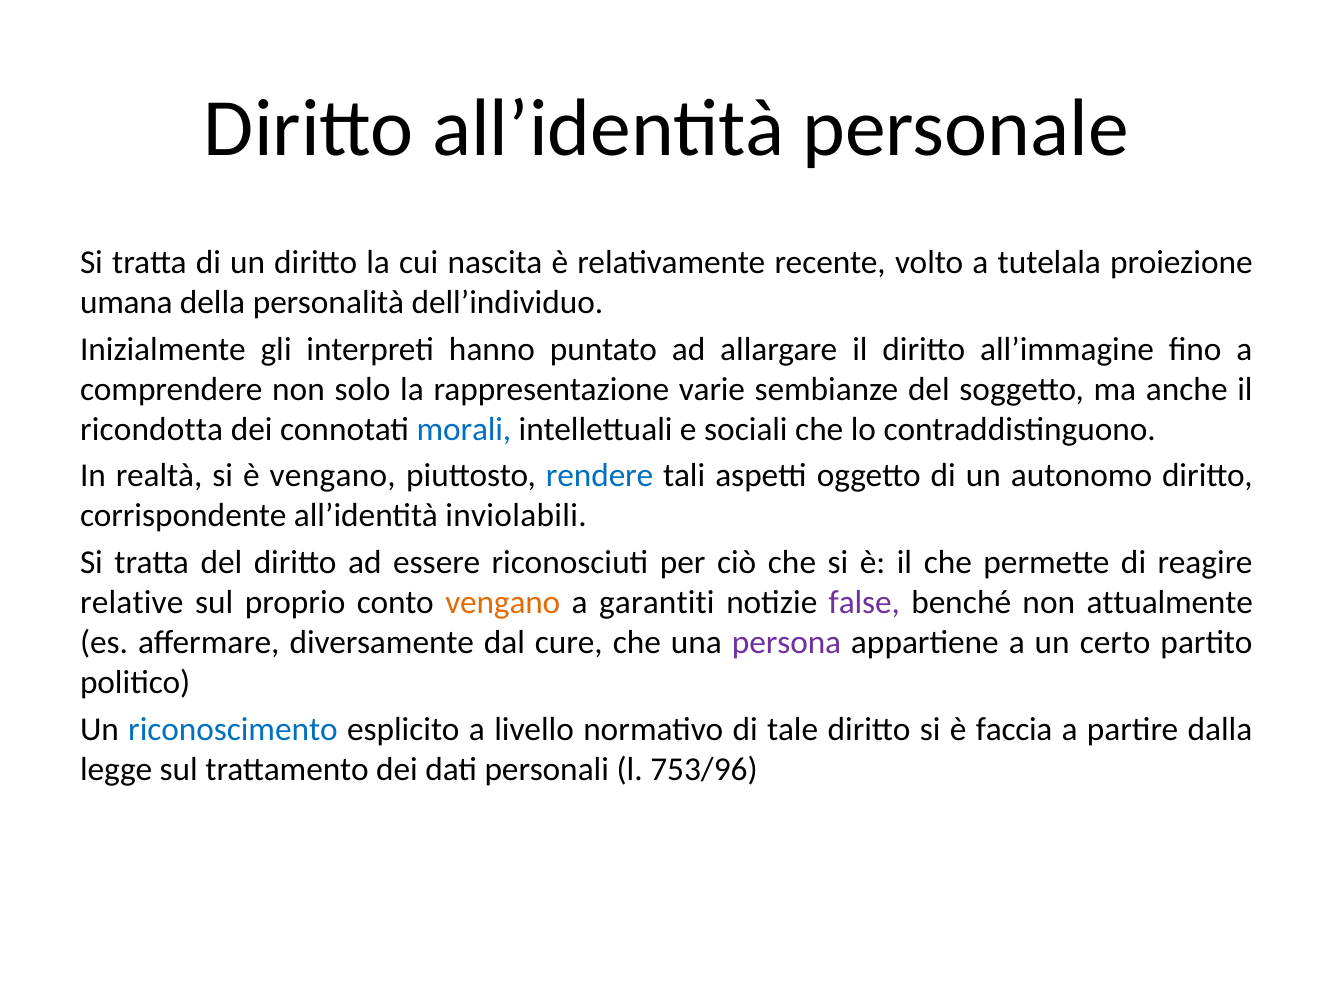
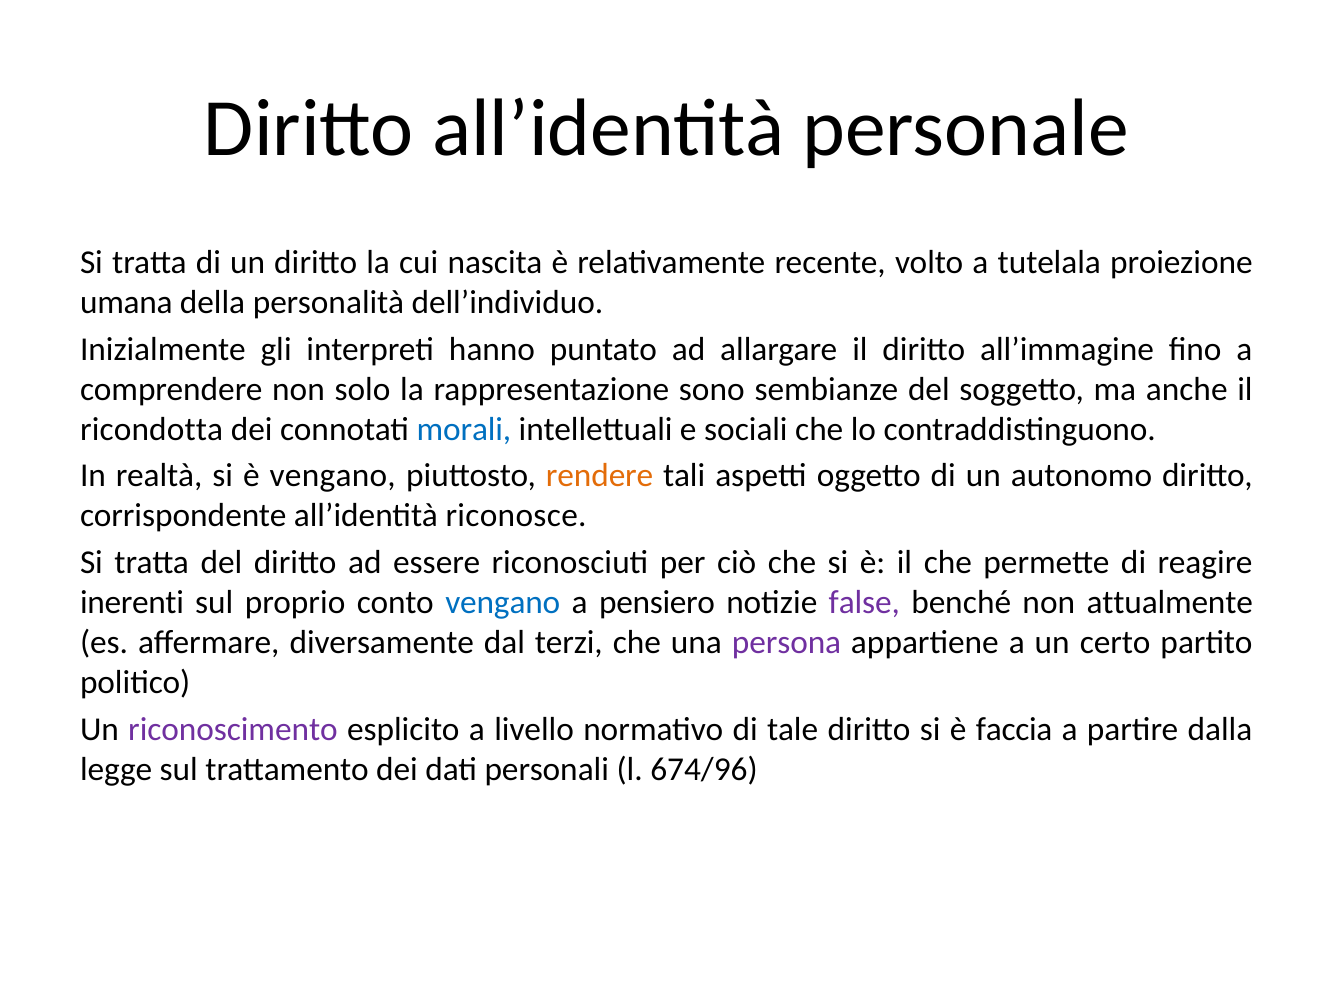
varie: varie -> sono
rendere colour: blue -> orange
inviolabili: inviolabili -> riconosce
relative: relative -> inerenti
vengano at (503, 603) colour: orange -> blue
garantiti: garantiti -> pensiero
cure: cure -> terzi
riconoscimento colour: blue -> purple
753/96: 753/96 -> 674/96
